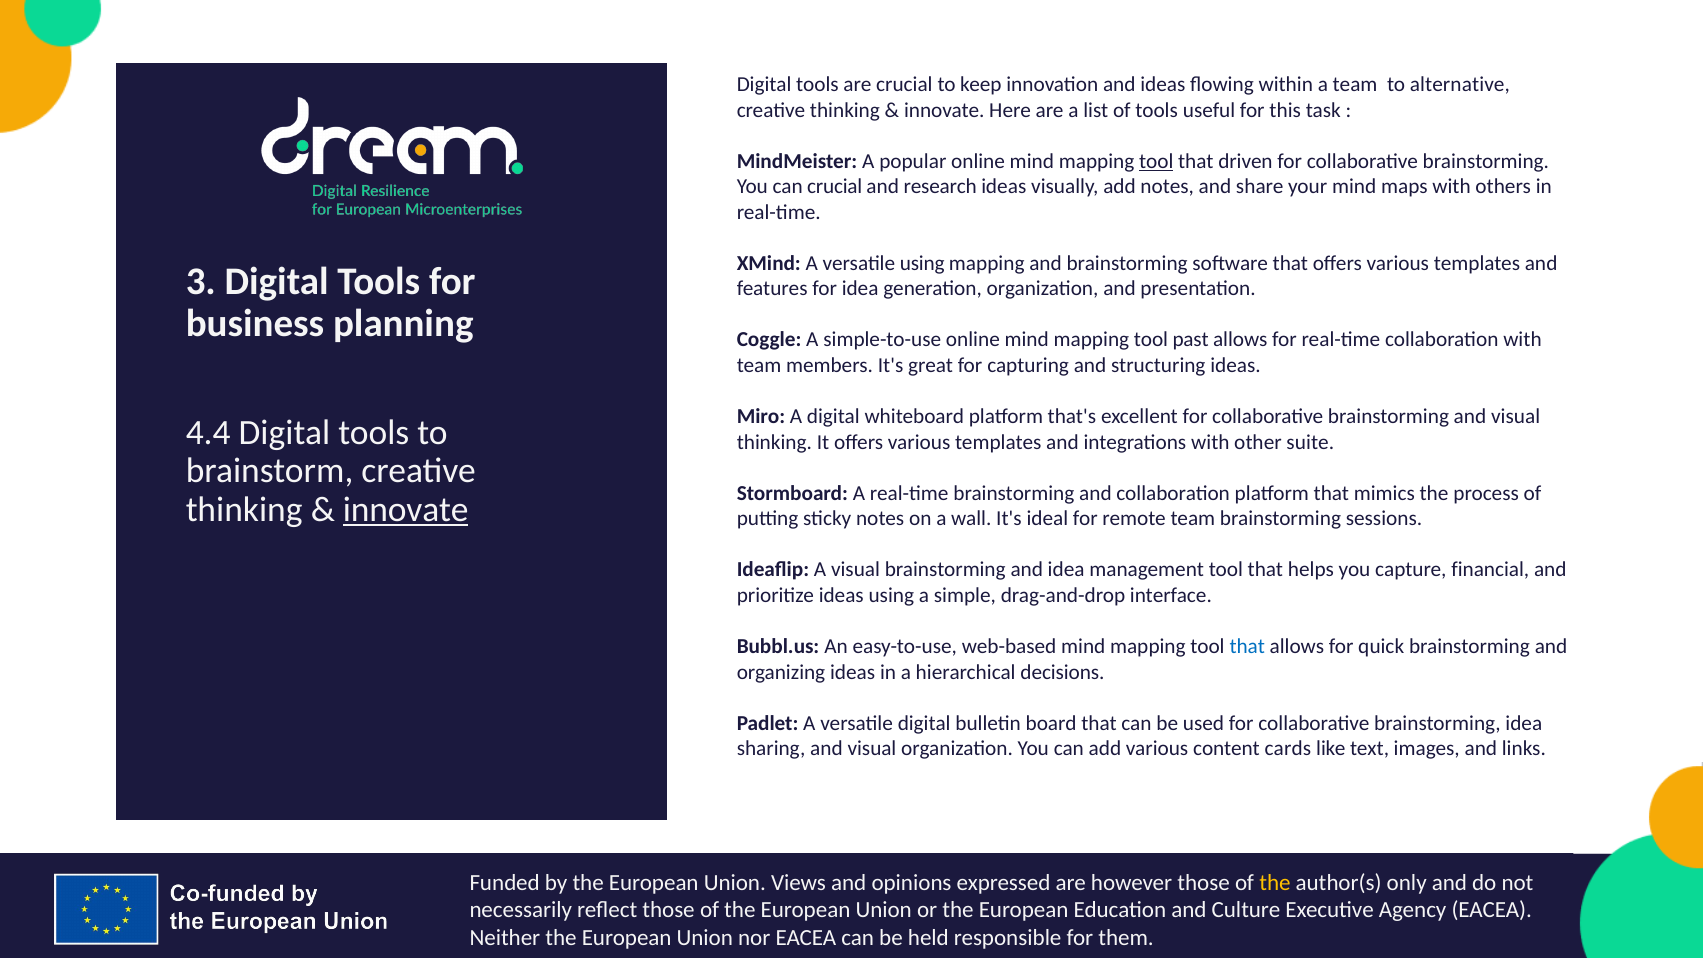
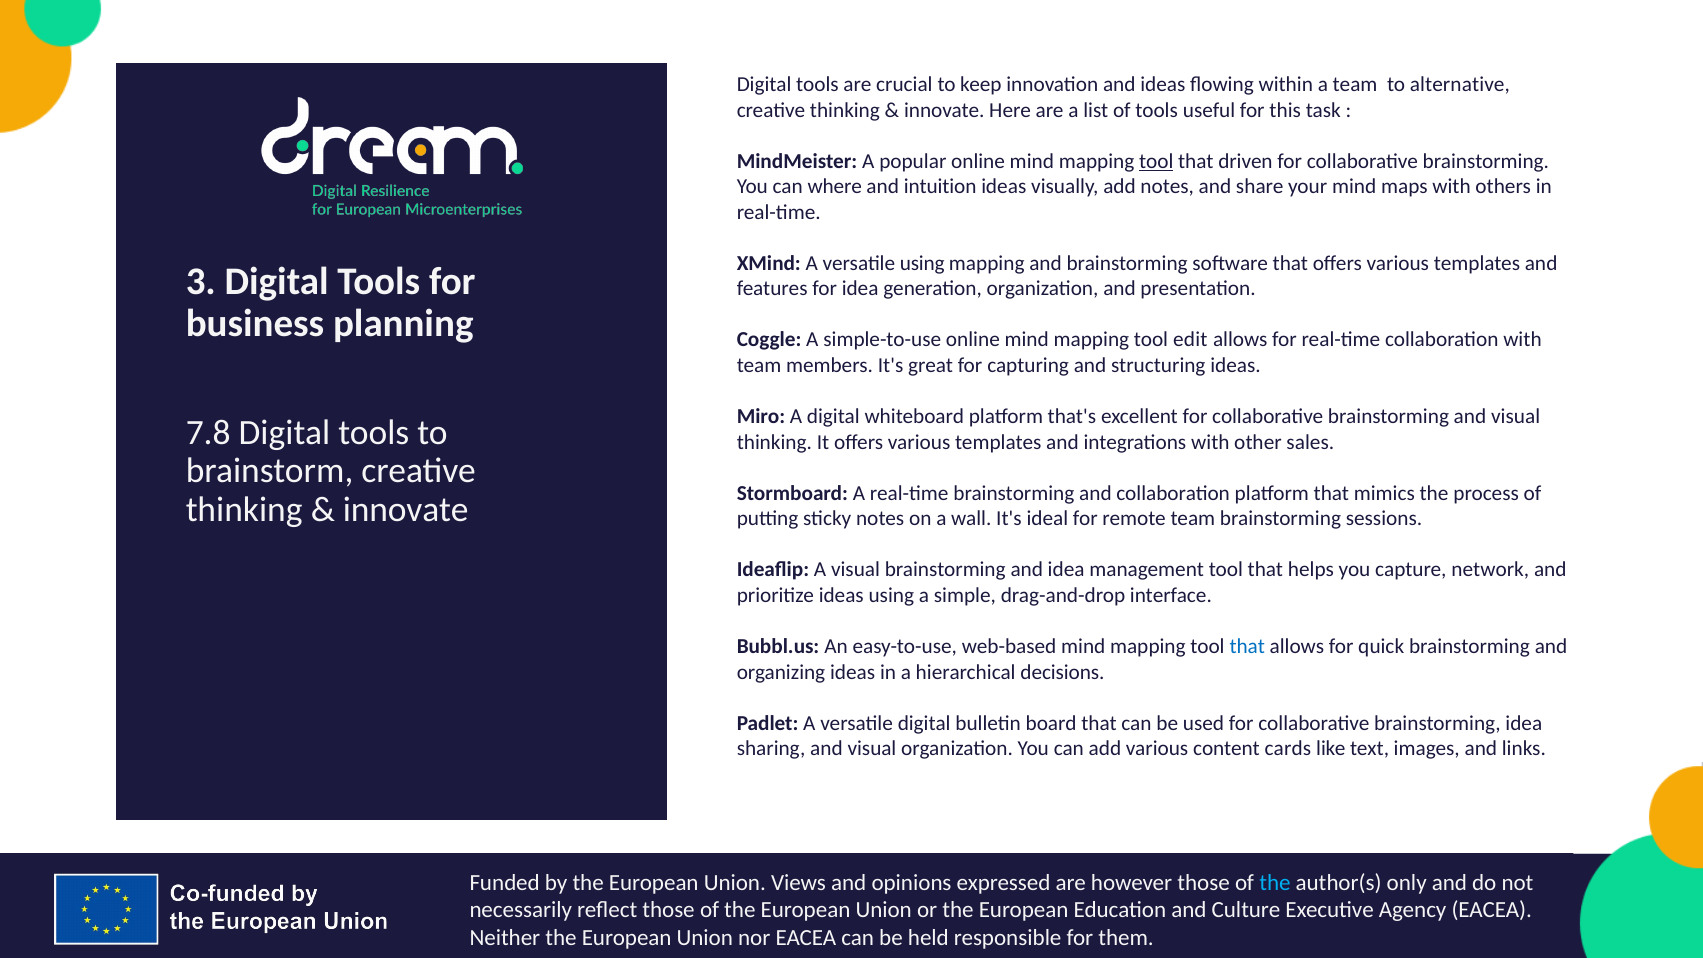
can crucial: crucial -> where
research: research -> intuition
past: past -> edit
4.4: 4.4 -> 7.8
suite: suite -> sales
innovate at (406, 510) underline: present -> none
financial: financial -> network
the at (1275, 882) colour: yellow -> light blue
